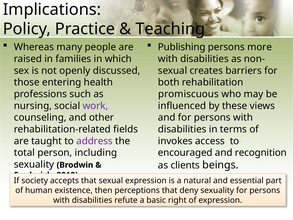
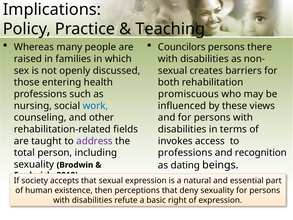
Publishing: Publishing -> Councilors
more: more -> there
work colour: purple -> blue
encouraged at (185, 153): encouraged -> professions
clients: clients -> dating
